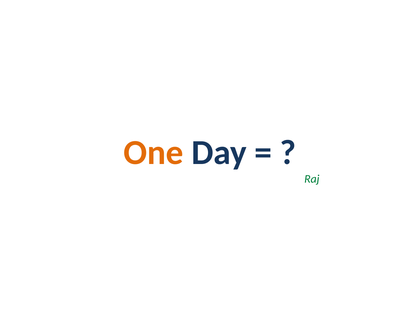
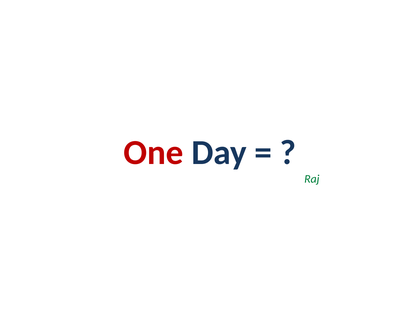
One colour: orange -> red
